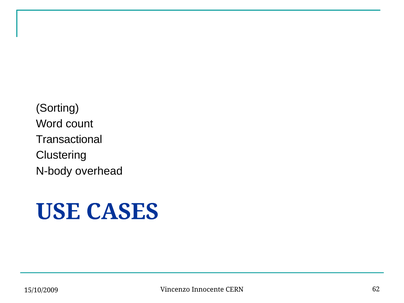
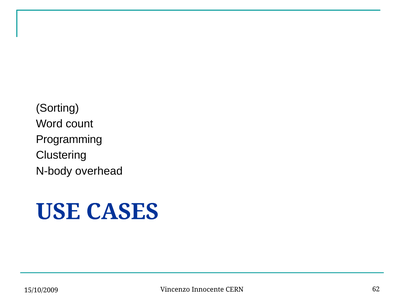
Transactional: Transactional -> Programming
